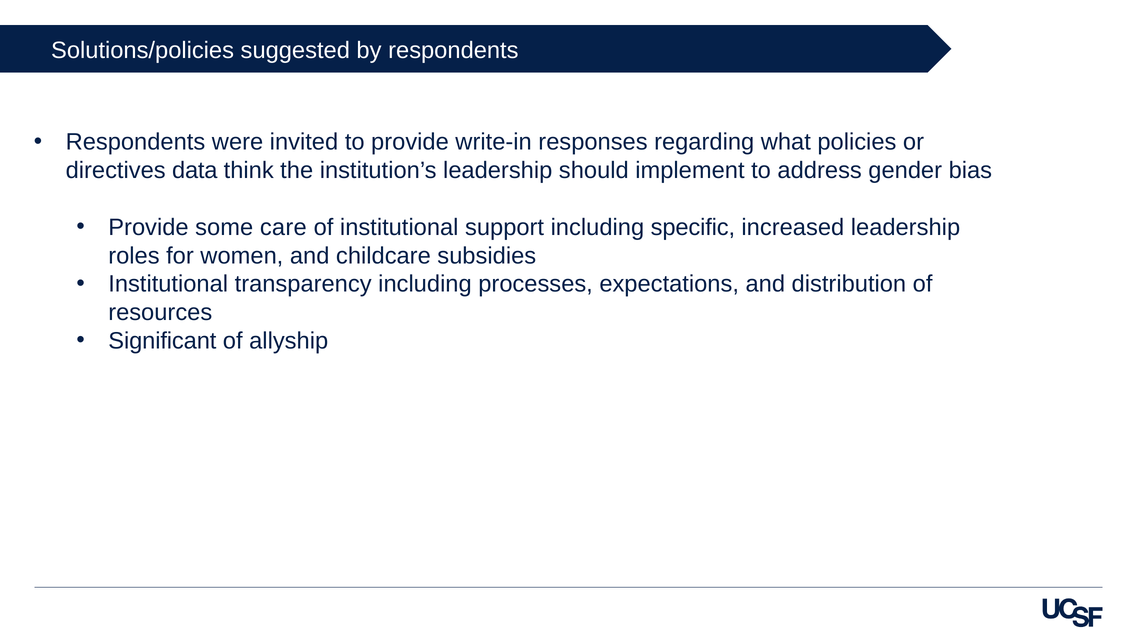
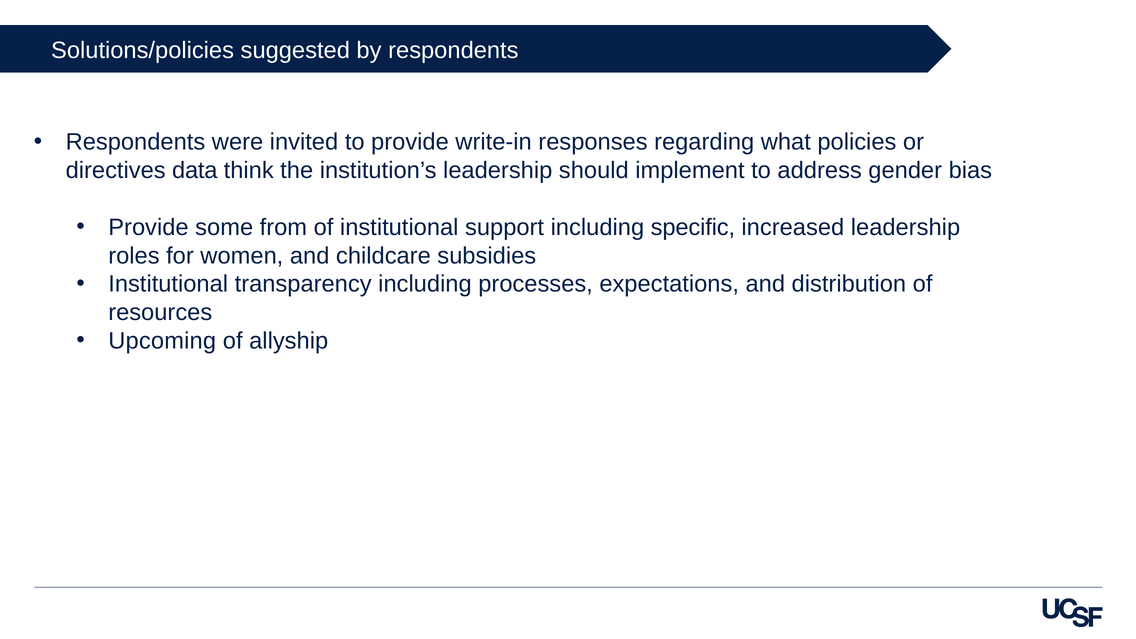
care: care -> from
Significant: Significant -> Upcoming
